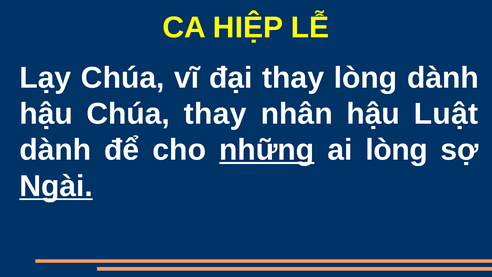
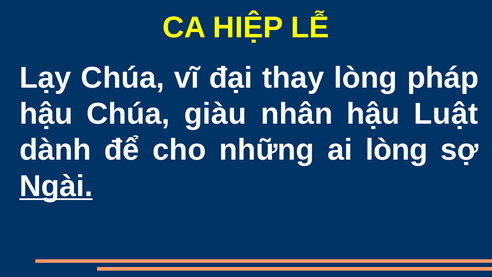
lòng dành: dành -> pháp
Chúa thay: thay -> giàu
những underline: present -> none
